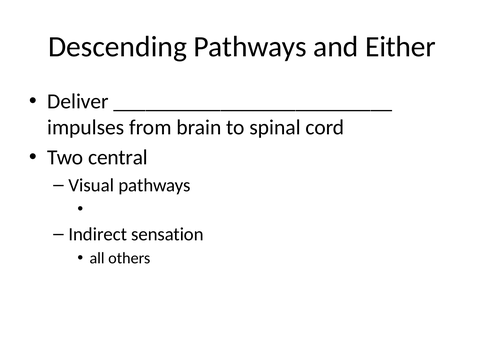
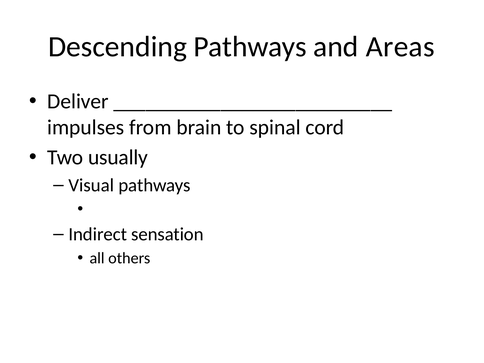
Either: Either -> Areas
central: central -> usually
